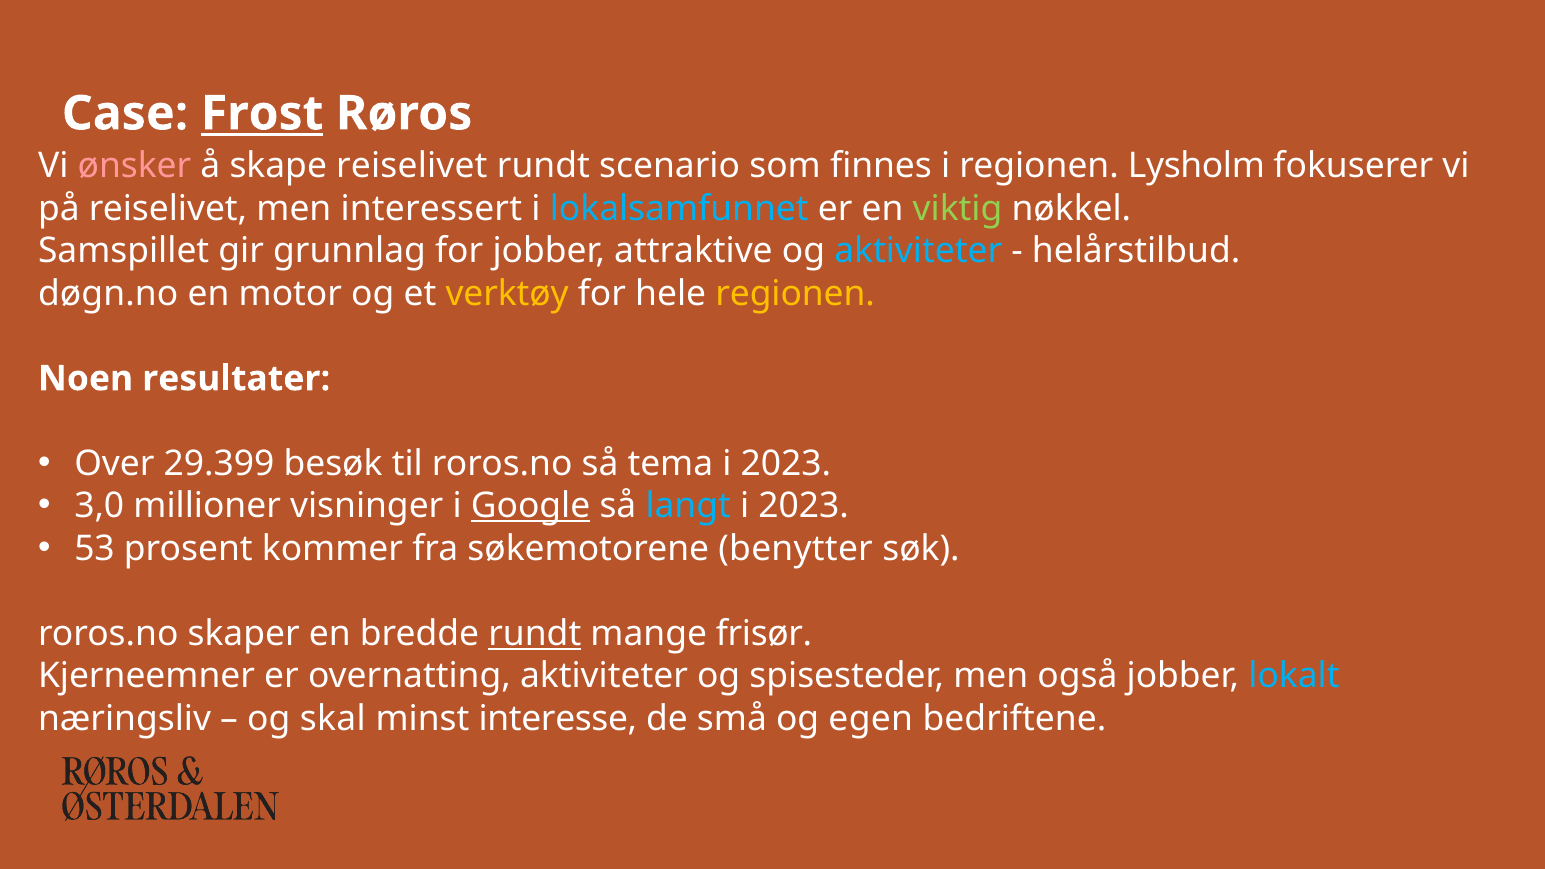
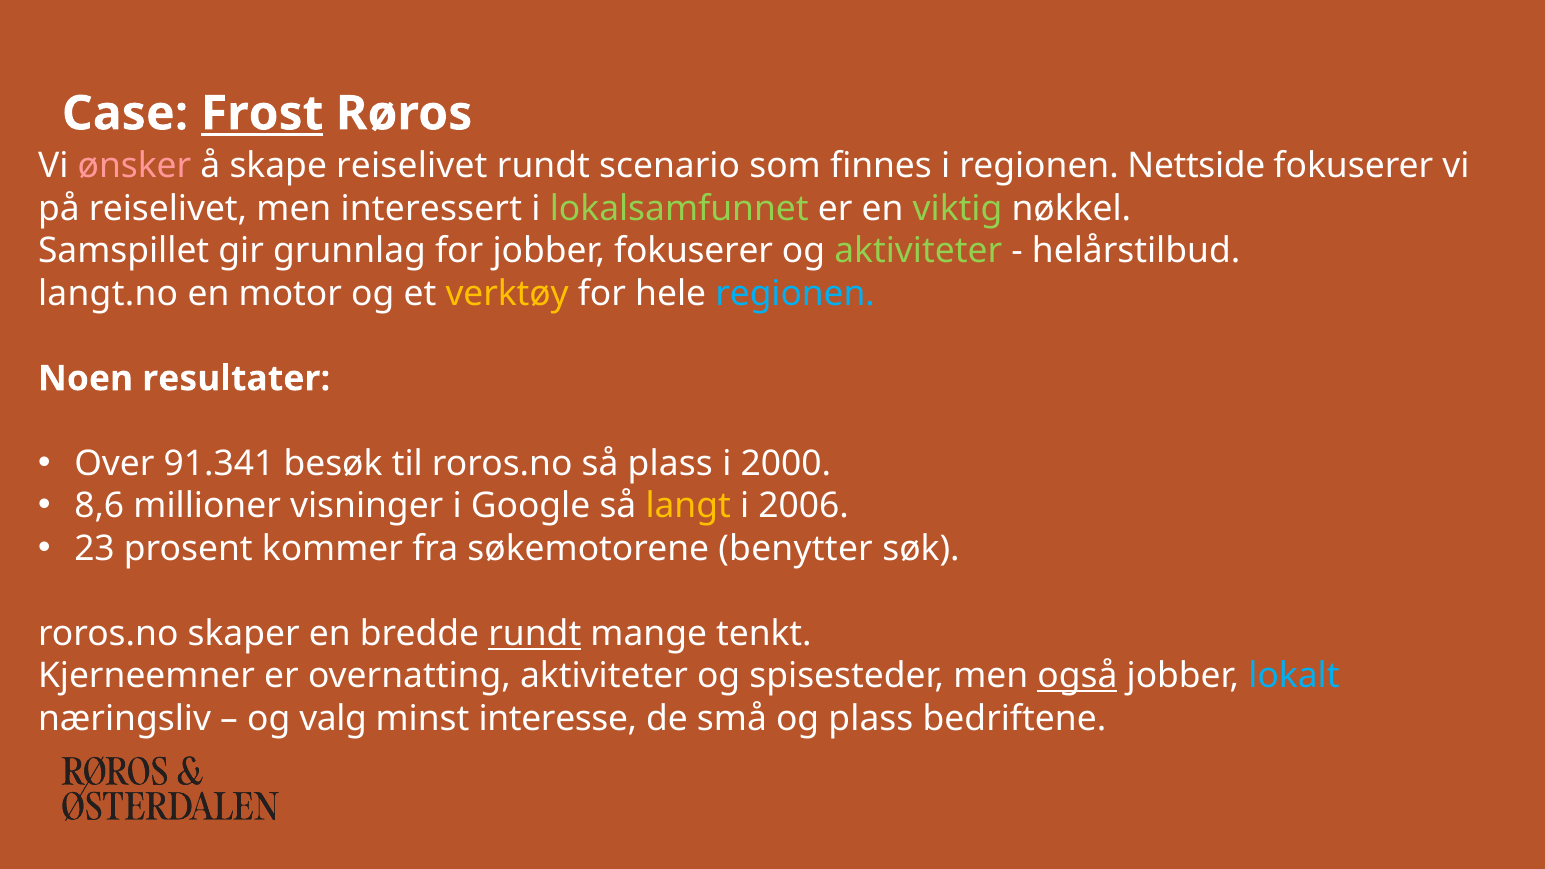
Lysholm: Lysholm -> Nettside
lokalsamfunnet colour: light blue -> light green
jobber attraktive: attraktive -> fokuserer
aktiviteter at (918, 251) colour: light blue -> light green
døgn.no: døgn.no -> langt.no
regionen at (795, 294) colour: yellow -> light blue
29.399: 29.399 -> 91.341
så tema: tema -> plass
2023 at (786, 464): 2023 -> 2000
3,0: 3,0 -> 8,6
Google underline: present -> none
langt colour: light blue -> yellow
2023 at (804, 506): 2023 -> 2006
53: 53 -> 23
frisør: frisør -> tenkt
også underline: none -> present
skal: skal -> valg
og egen: egen -> plass
